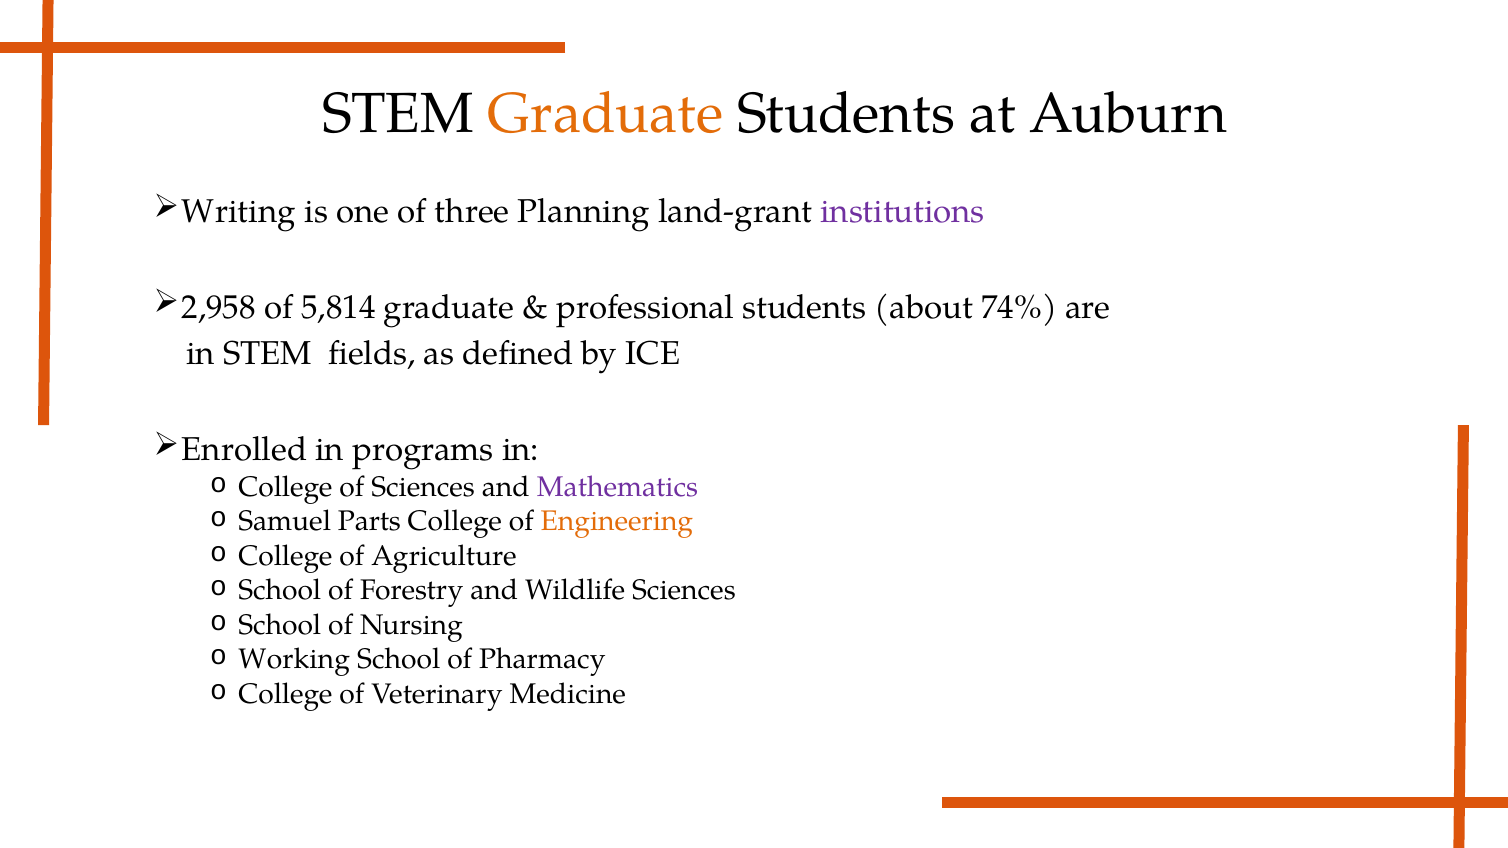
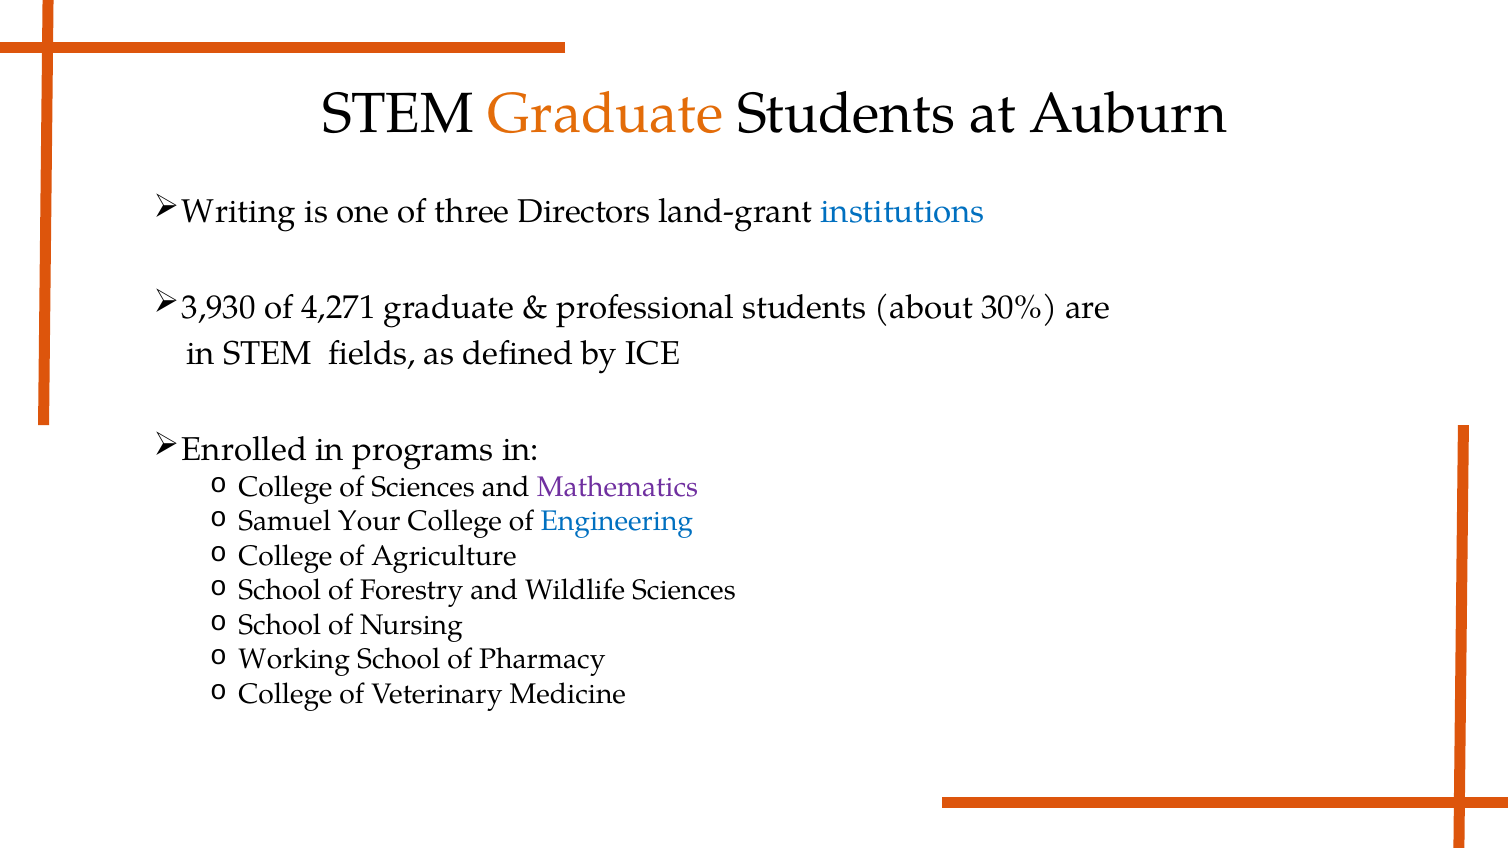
Planning: Planning -> Directors
institutions colour: purple -> blue
2,958: 2,958 -> 3,930
5,814: 5,814 -> 4,271
74%: 74% -> 30%
Parts: Parts -> Your
Engineering colour: orange -> blue
